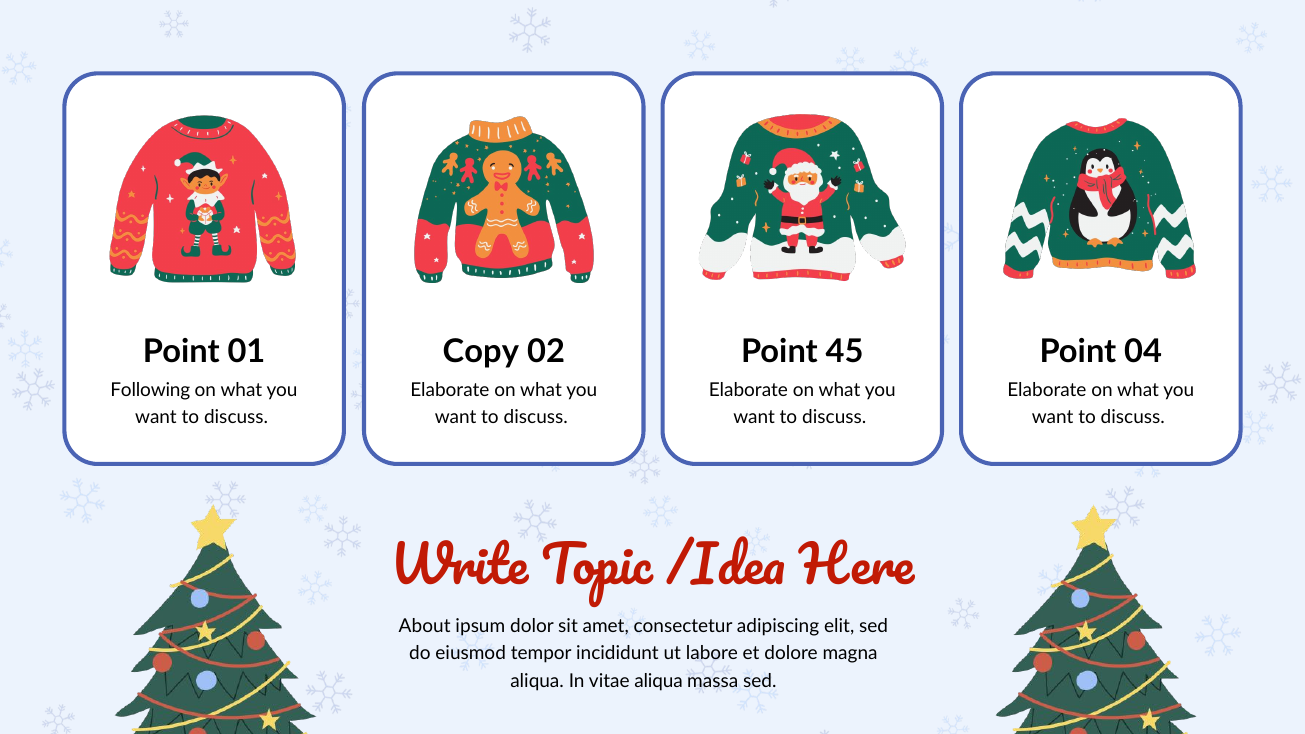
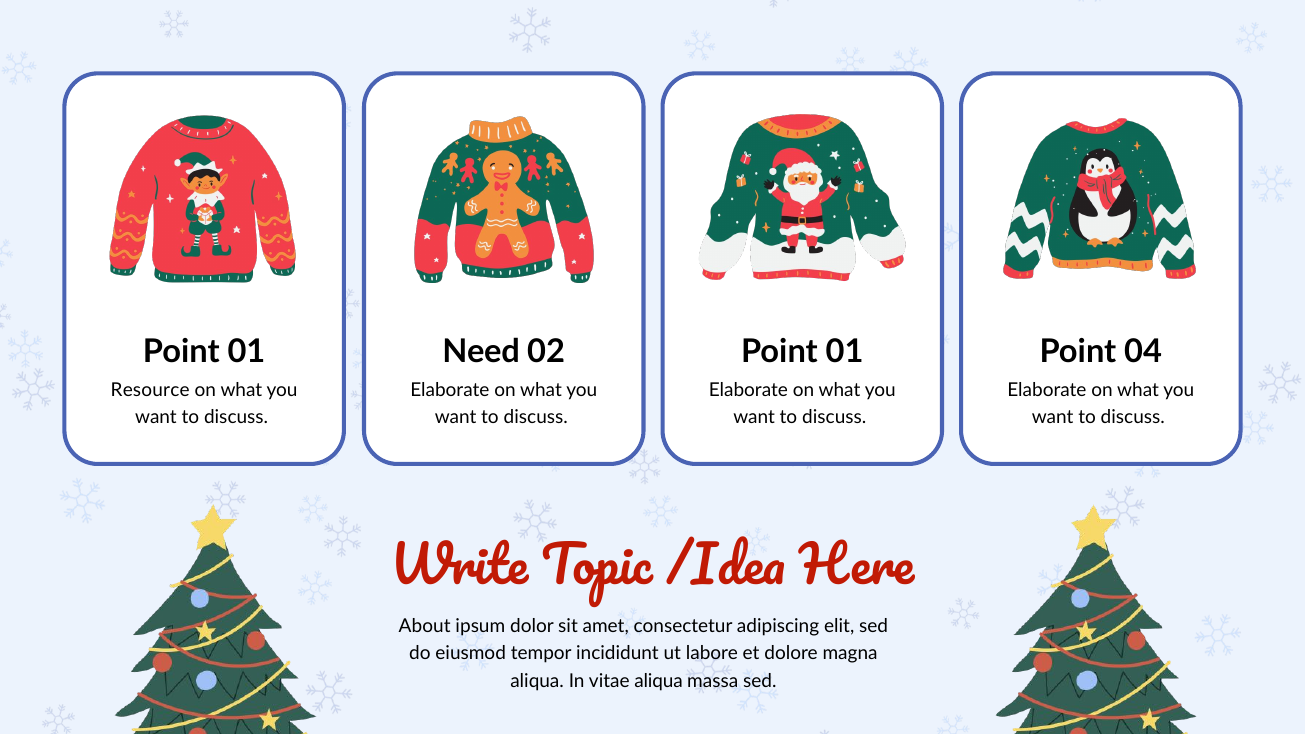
Copy: Copy -> Need
45 at (845, 352): 45 -> 01
Following: Following -> Resource
